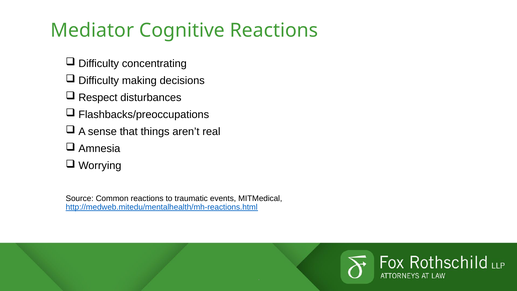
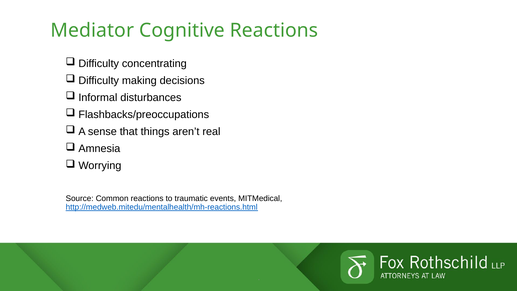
Respect: Respect -> Informal
